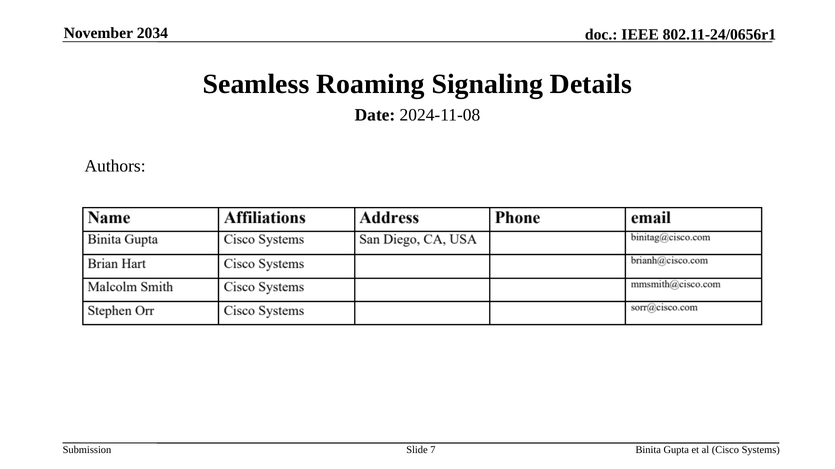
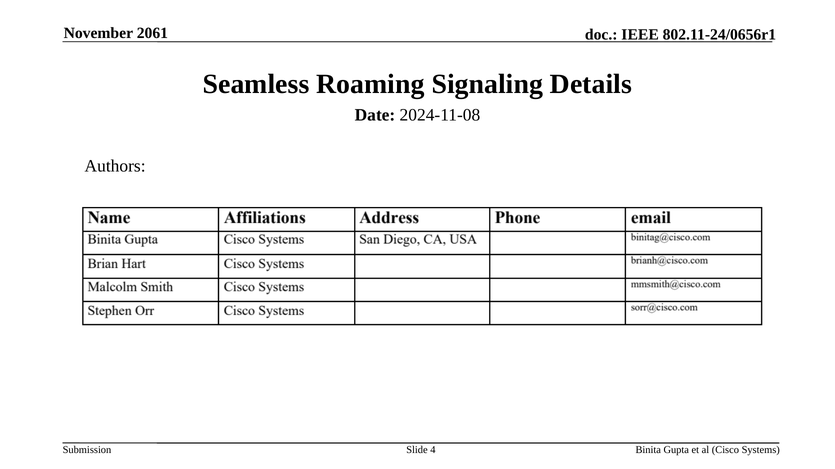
2034: 2034 -> 2061
7: 7 -> 4
